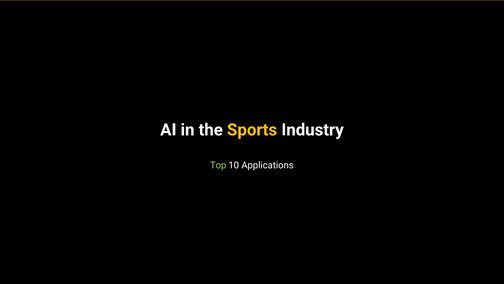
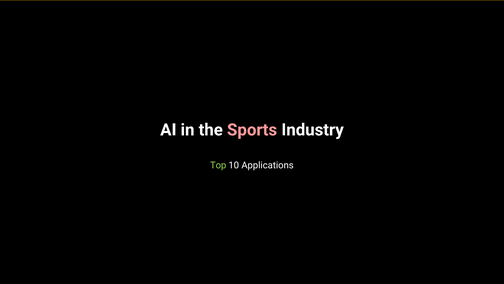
Sports colour: yellow -> pink
